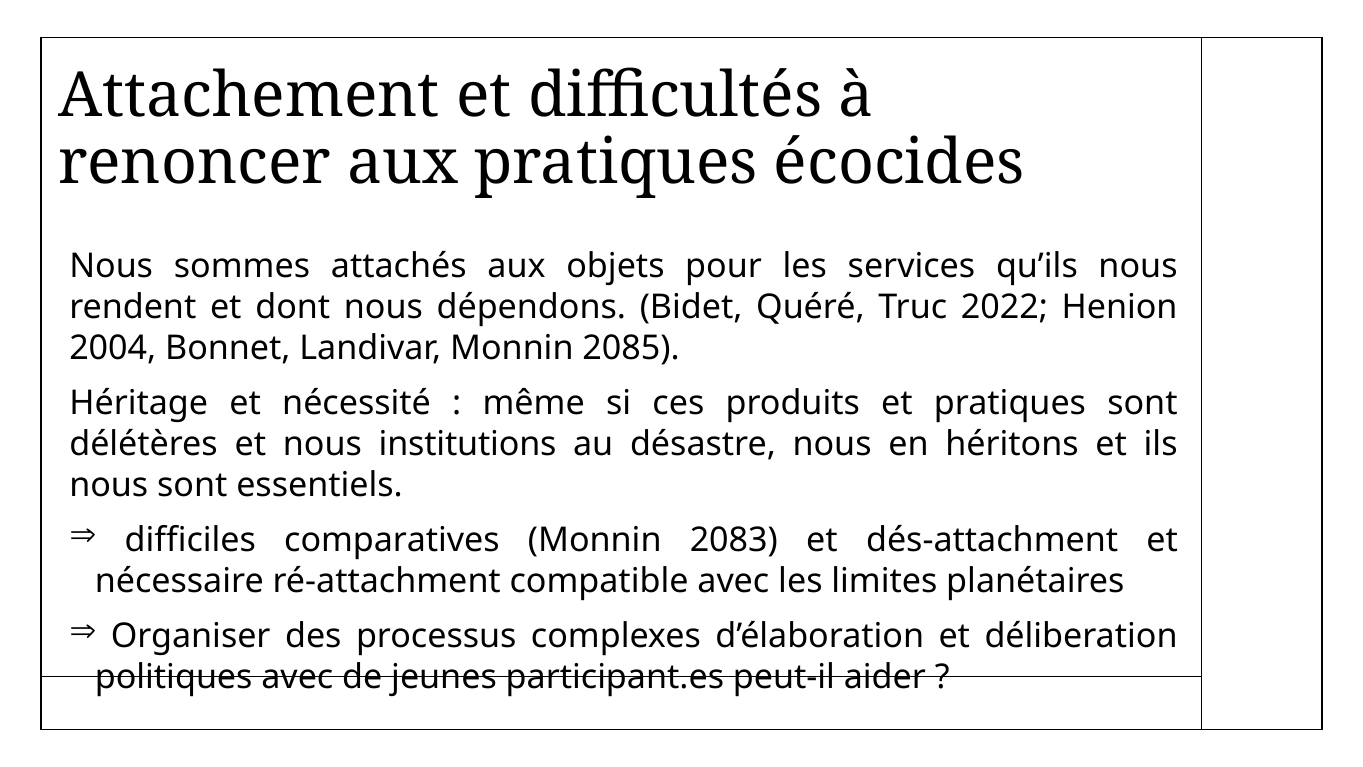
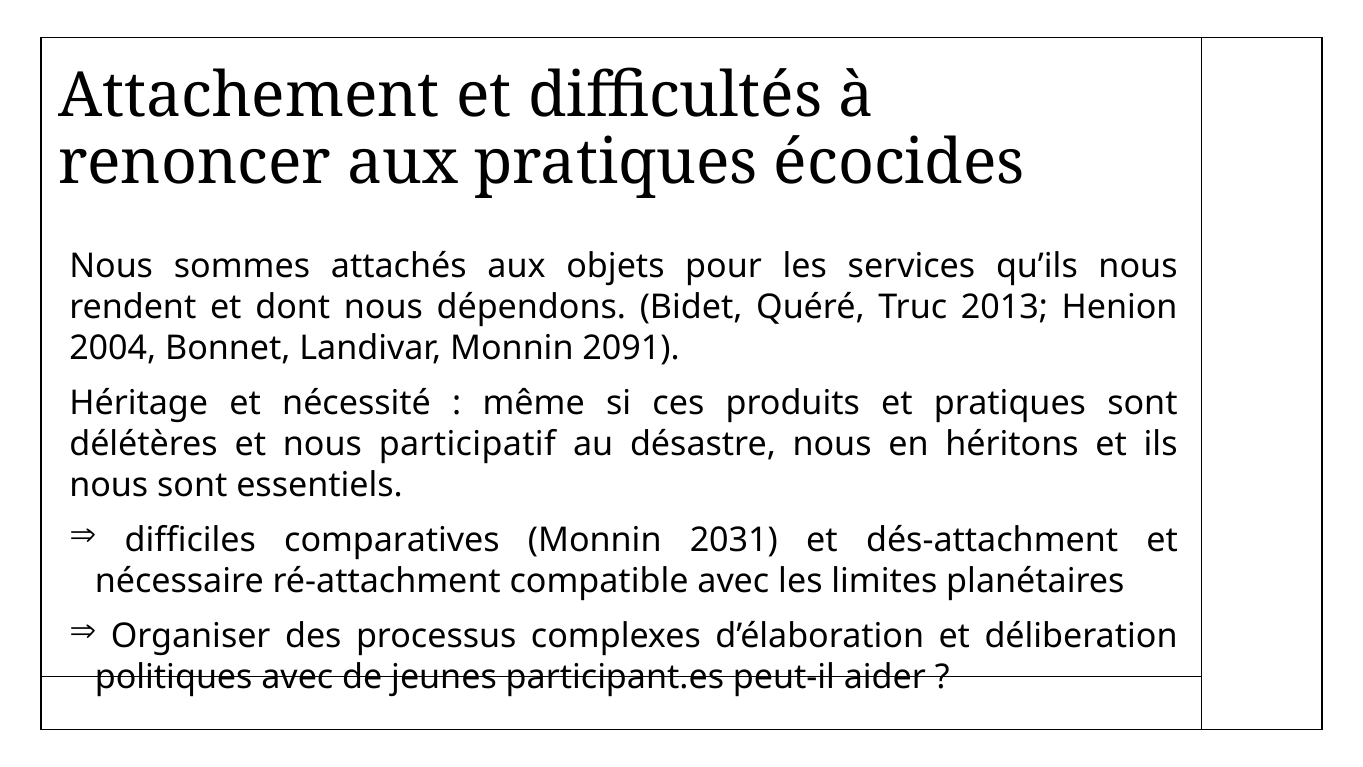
2022: 2022 -> 2013
2085: 2085 -> 2091
institutions: institutions -> participatif
2083: 2083 -> 2031
